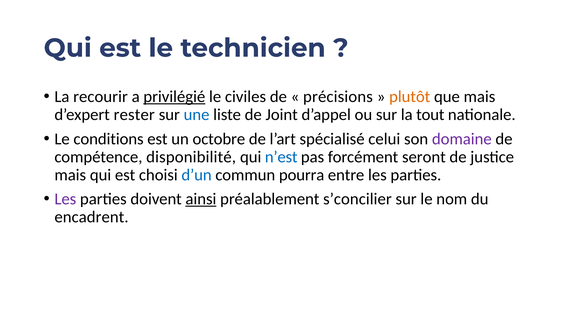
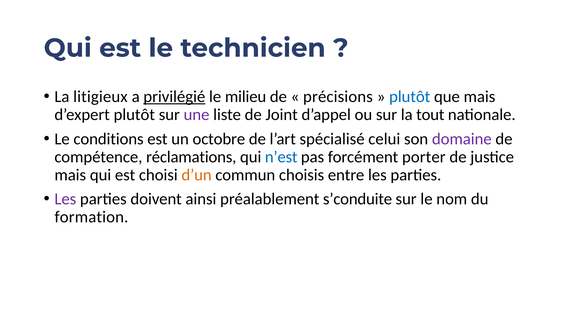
recourir: recourir -> litigieux
civiles: civiles -> milieu
plutôt at (410, 97) colour: orange -> blue
d’expert rester: rester -> plutôt
une colour: blue -> purple
disponibilité: disponibilité -> réclamations
seront: seront -> porter
d’un colour: blue -> orange
pourra: pourra -> choisis
ainsi underline: present -> none
s’concilier: s’concilier -> s’conduite
encadrent: encadrent -> formation
